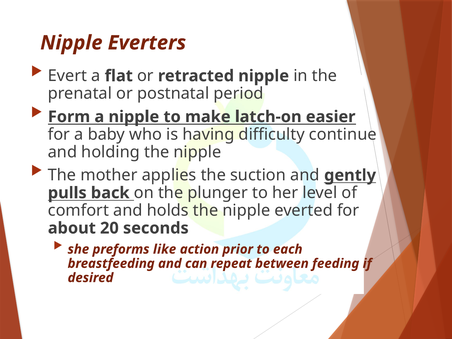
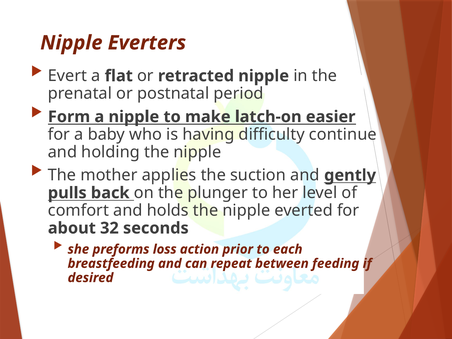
20: 20 -> 32
like: like -> loss
